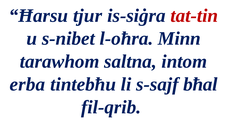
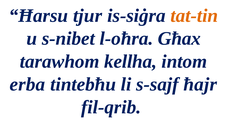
tat-tin colour: red -> orange
Minn: Minn -> Għax
saltna: saltna -> kellha
bħal: bħal -> ħajr
